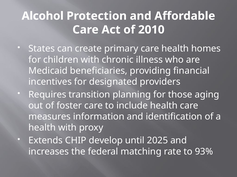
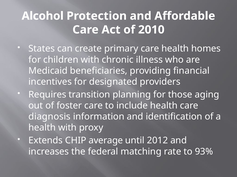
measures: measures -> diagnosis
develop: develop -> average
2025: 2025 -> 2012
